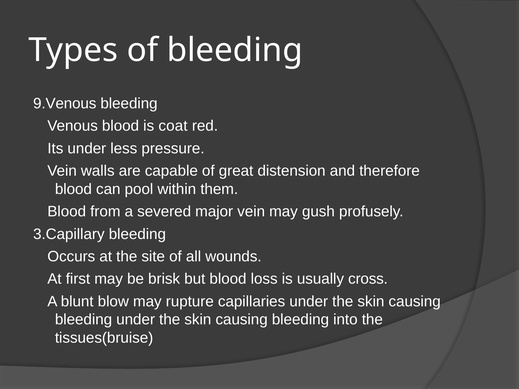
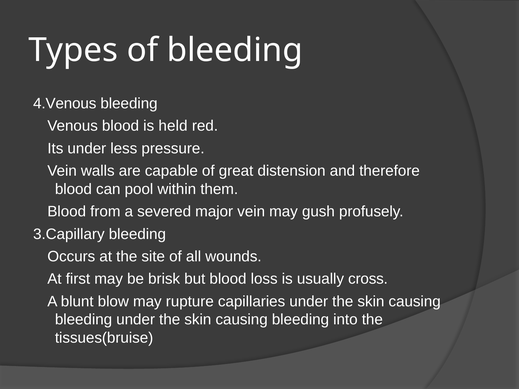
9.Venous: 9.Venous -> 4.Venous
coat: coat -> held
